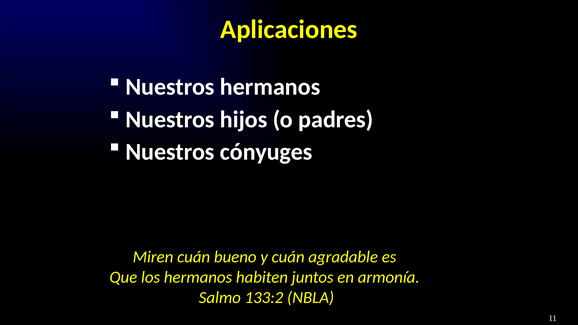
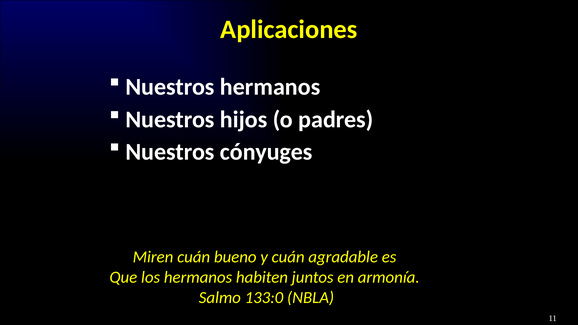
133:2: 133:2 -> 133:0
